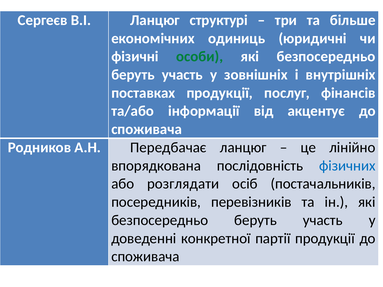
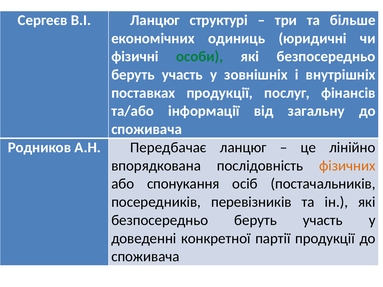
акцентує: акцентує -> загальну
фізичних colour: blue -> orange
розглядати: розглядати -> спонукання
